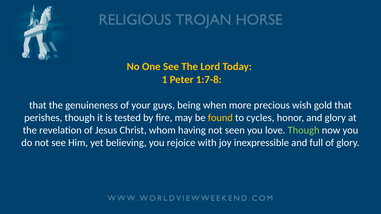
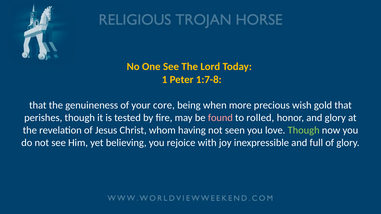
guys: guys -> core
found colour: yellow -> pink
cycles: cycles -> rolled
